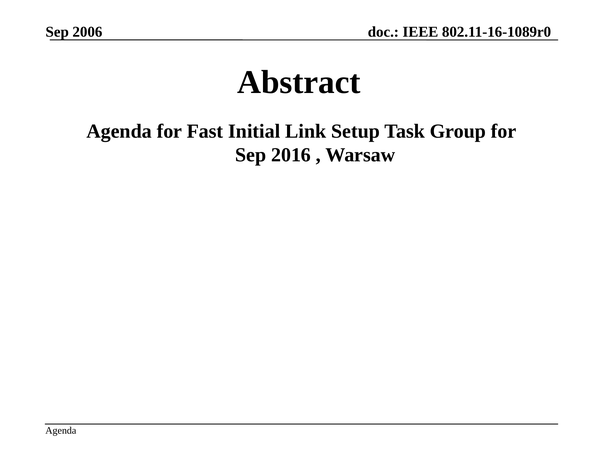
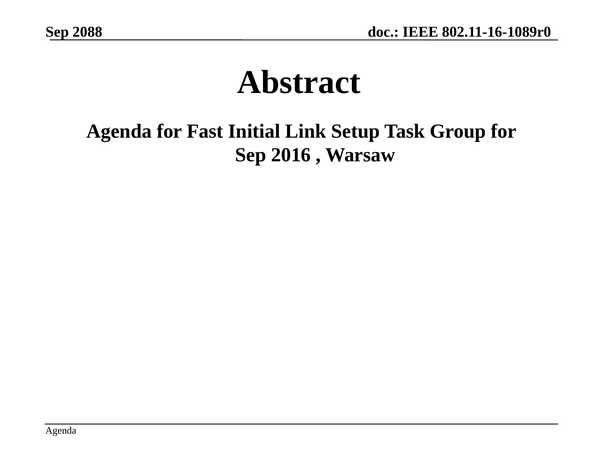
2006: 2006 -> 2088
